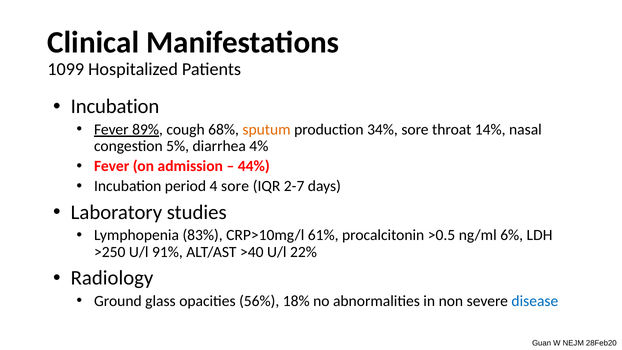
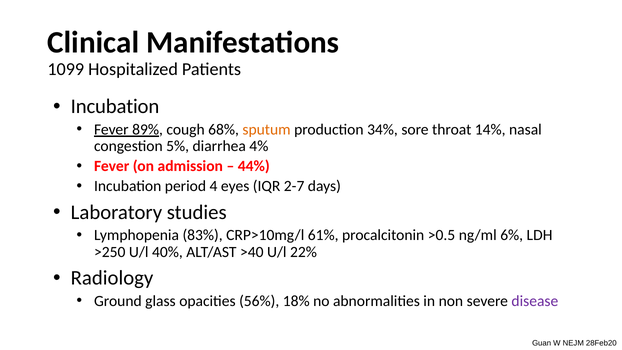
4 sore: sore -> eyes
91%: 91% -> 40%
disease colour: blue -> purple
